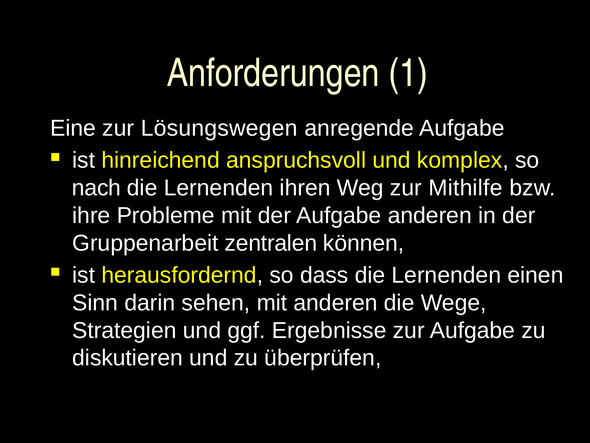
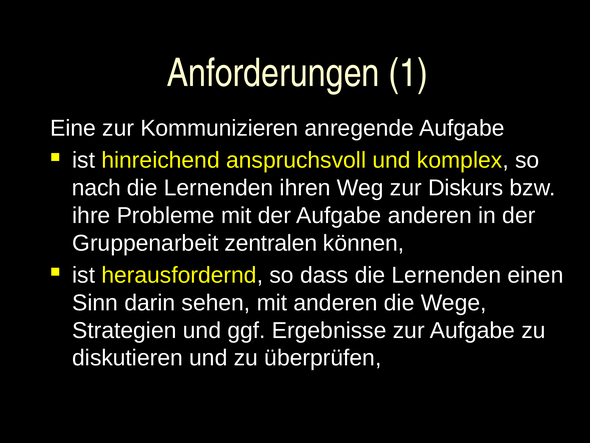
Lösungswegen: Lösungswegen -> Kommunizieren
Mithilfe: Mithilfe -> Diskurs
